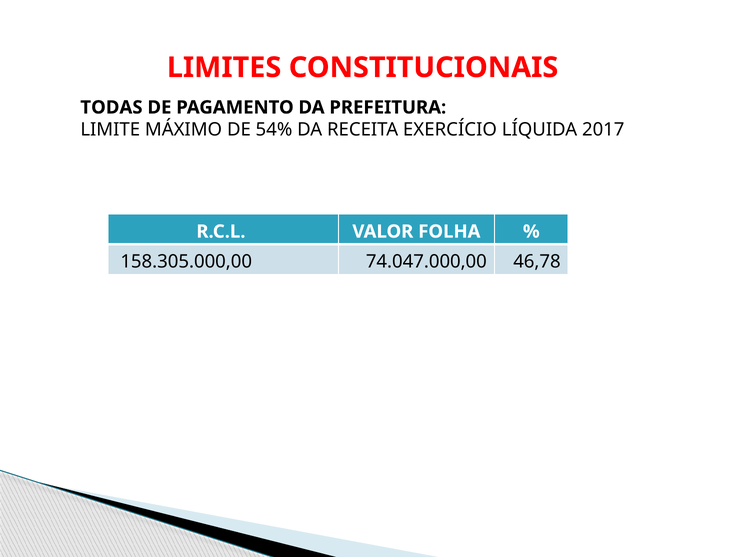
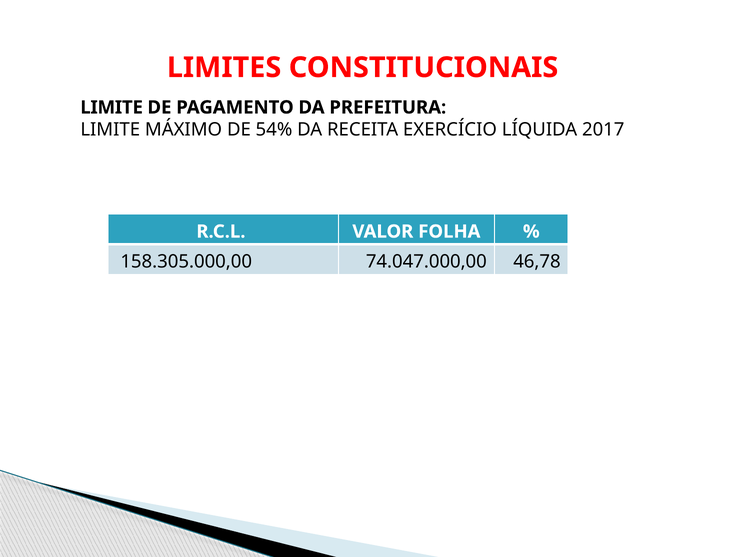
TODAS at (111, 107): TODAS -> LIMITE
